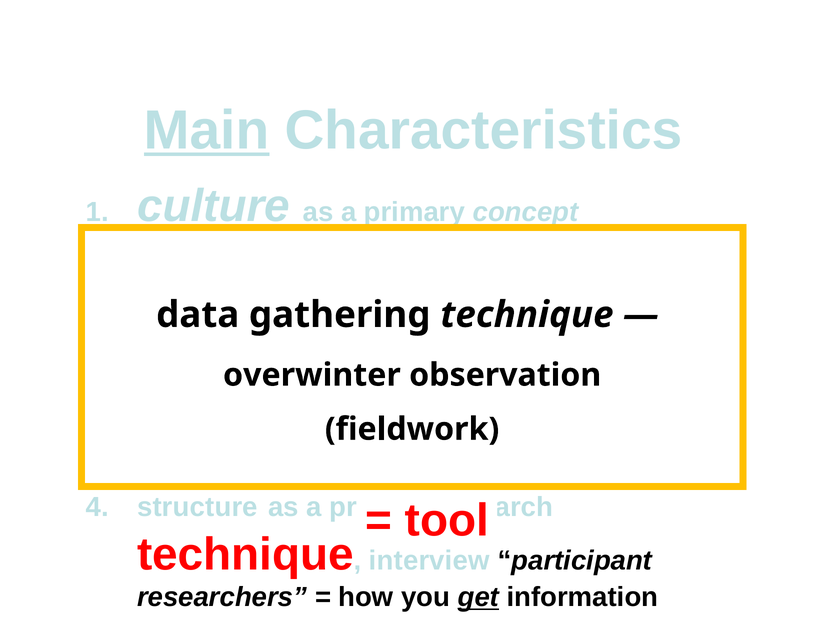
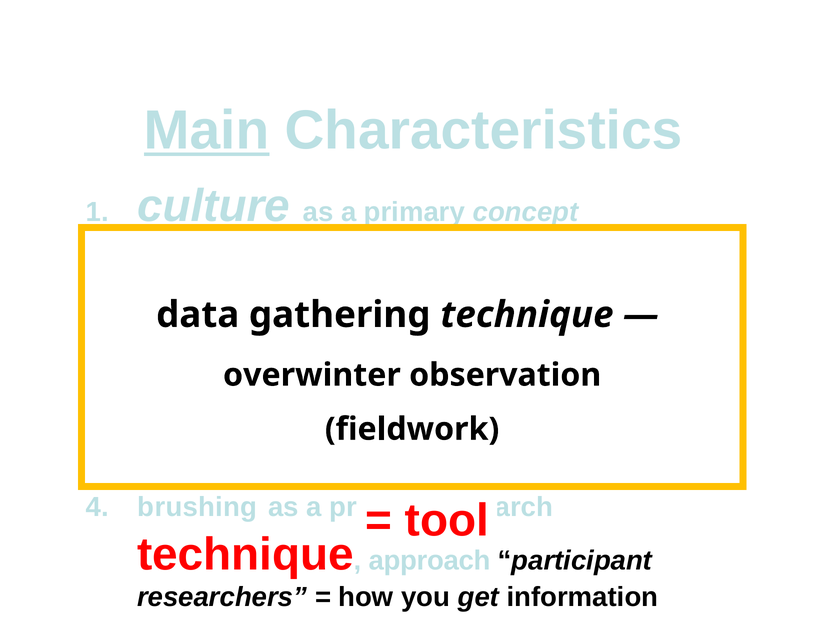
structure: structure -> brushing
interview at (429, 560): interview -> approach
get underline: present -> none
